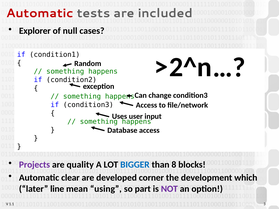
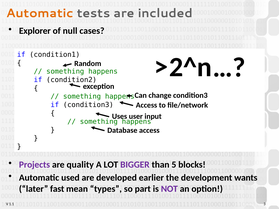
Automatic at (40, 13) colour: red -> orange
BIGGER colour: blue -> purple
8: 8 -> 5
clear: clear -> used
corner: corner -> earlier
which: which -> wants
line: line -> fast
using: using -> types
